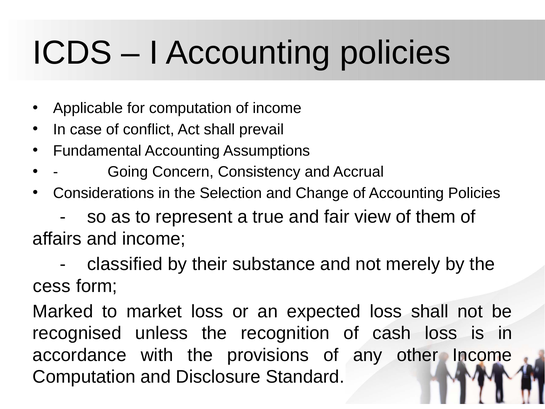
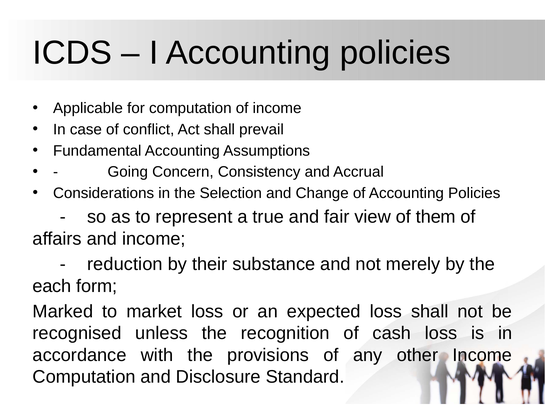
classified: classified -> reduction
cess: cess -> each
